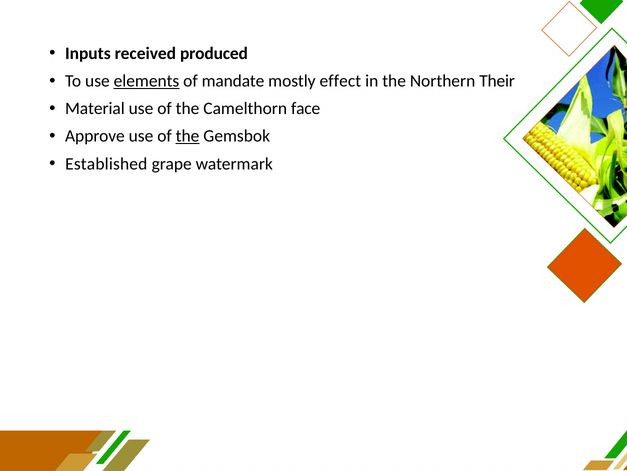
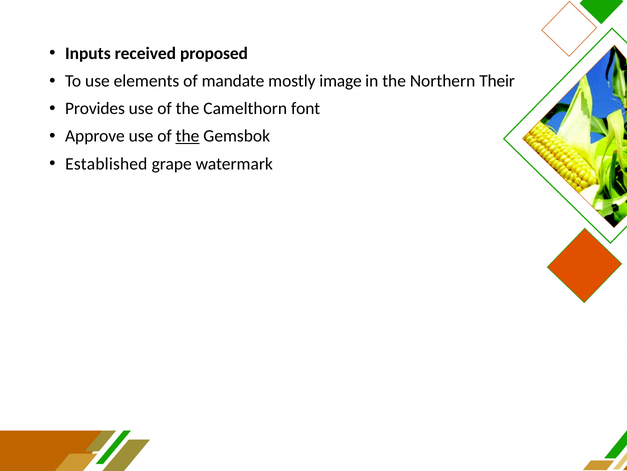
produced: produced -> proposed
elements underline: present -> none
effect: effect -> image
Material: Material -> Provides
face: face -> font
